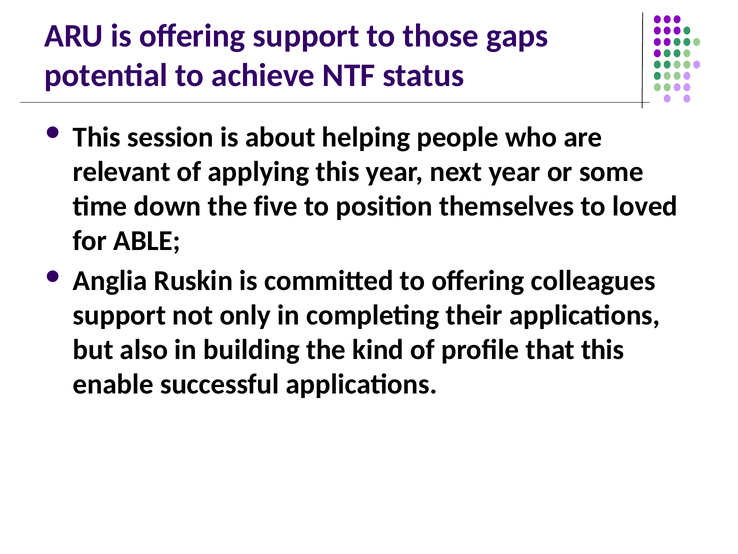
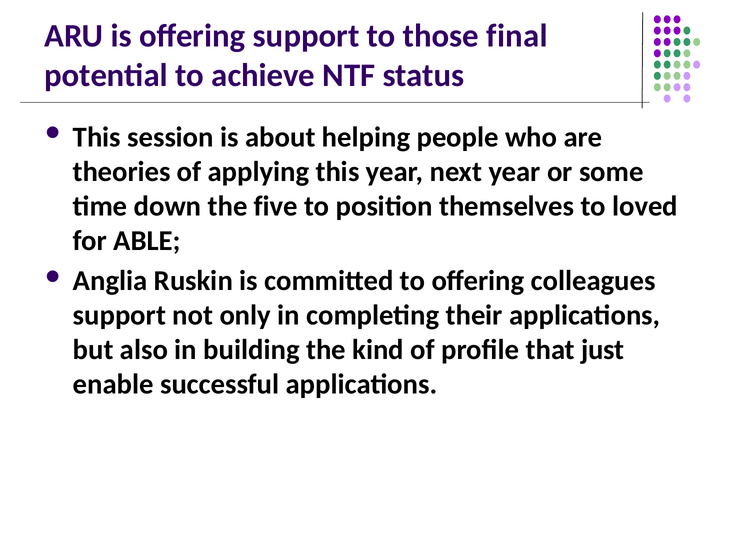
gaps: gaps -> final
relevant: relevant -> theories
that this: this -> just
